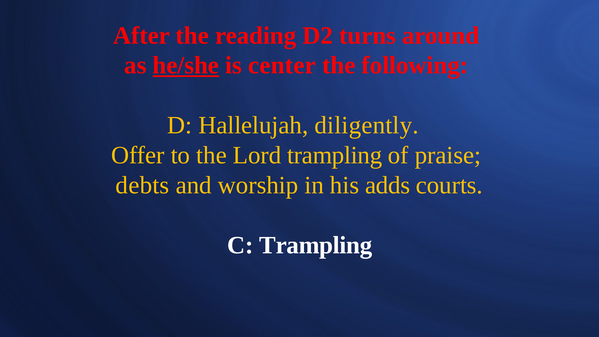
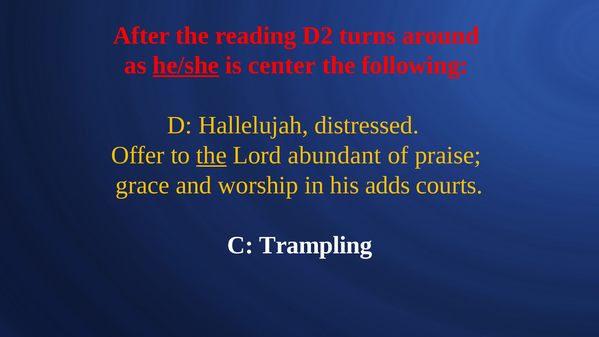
diligently: diligently -> distressed
the at (212, 155) underline: none -> present
Lord trampling: trampling -> abundant
debts: debts -> grace
